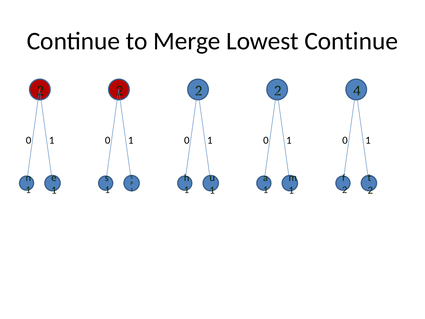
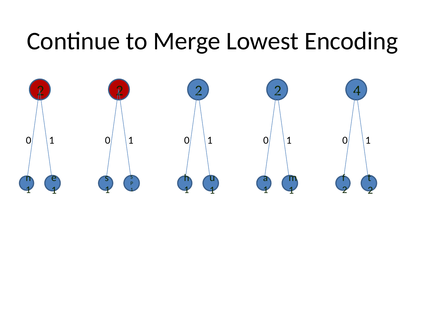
Lowest Continue: Continue -> Encoding
